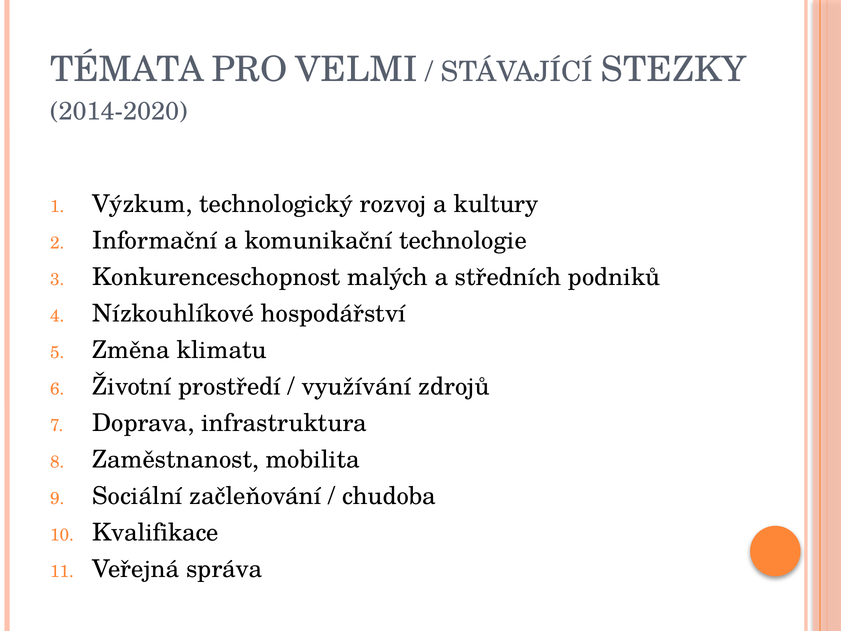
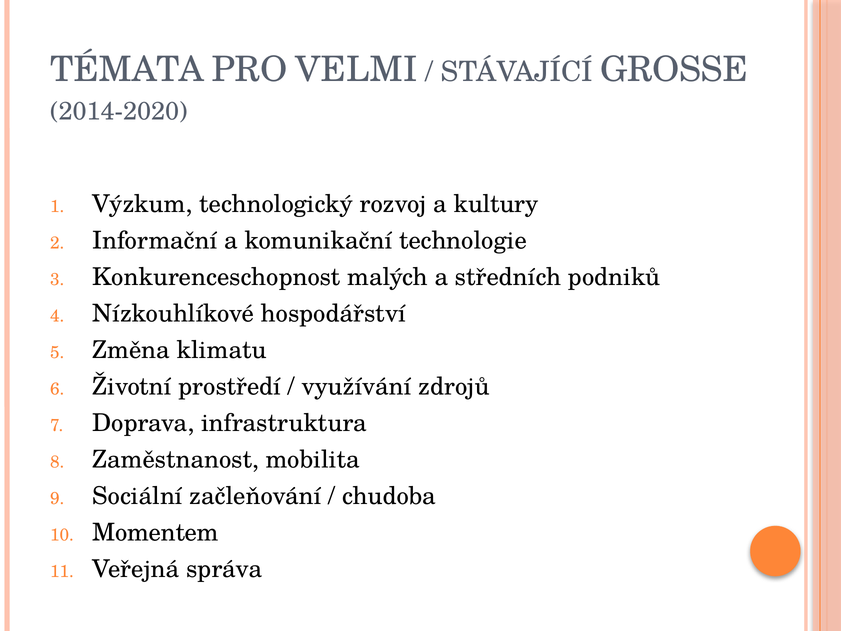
STEZKY: STEZKY -> GROSSE
Kvalifikace: Kvalifikace -> Momentem
